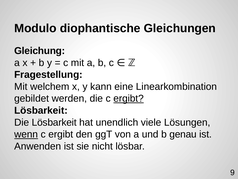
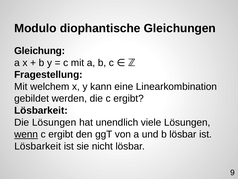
ergibt at (129, 98) underline: present -> none
Die Lösbarkeit: Lösbarkeit -> Lösungen
b genau: genau -> lösbar
Anwenden at (38, 146): Anwenden -> Lösbarkeit
